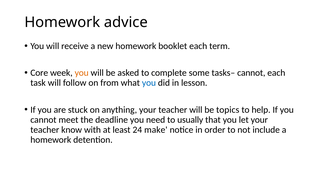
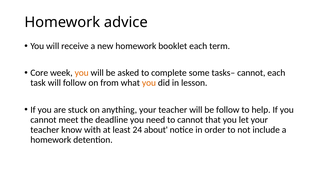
you at (149, 83) colour: blue -> orange
be topics: topics -> follow
to usually: usually -> cannot
make: make -> about
